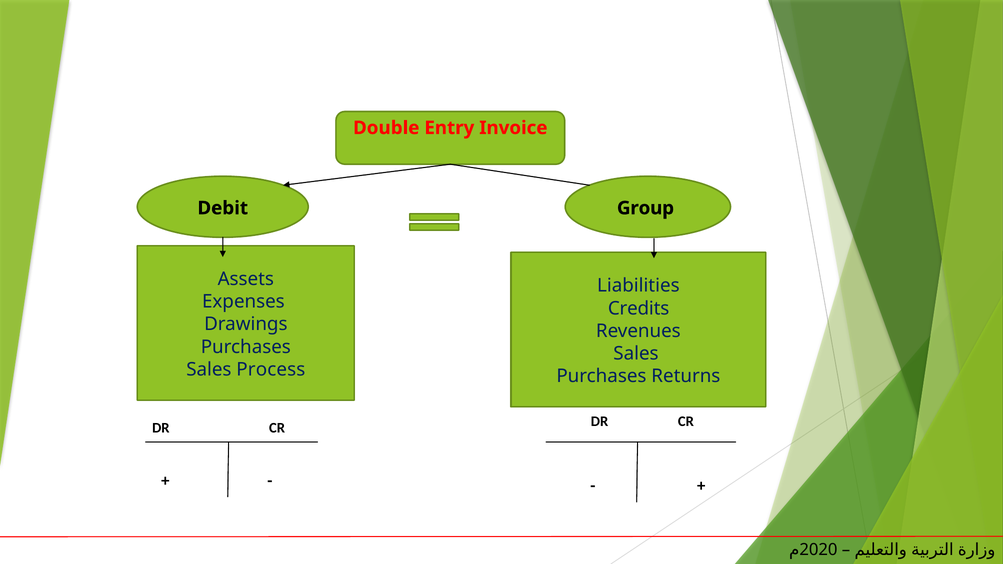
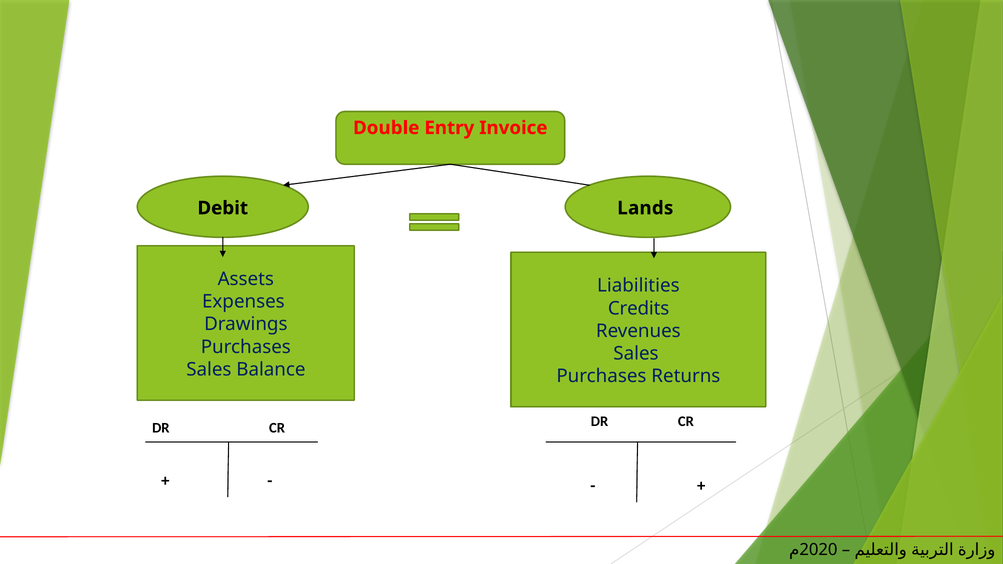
Group: Group -> Lands
Process: Process -> Balance
